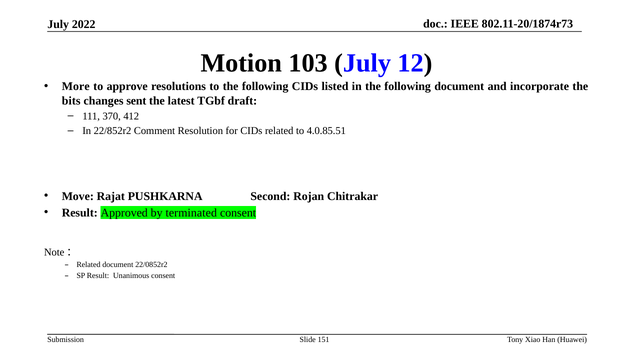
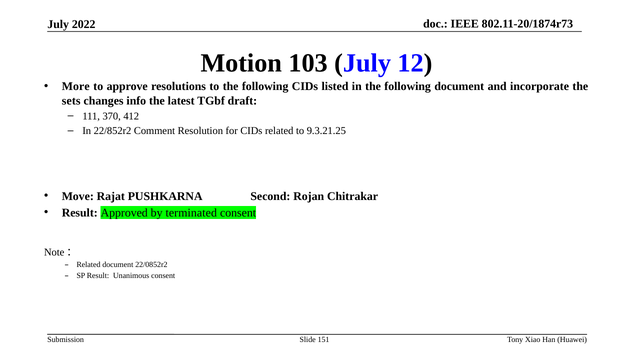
bits: bits -> sets
sent: sent -> info
4.0.85.51: 4.0.85.51 -> 9.3.21.25
